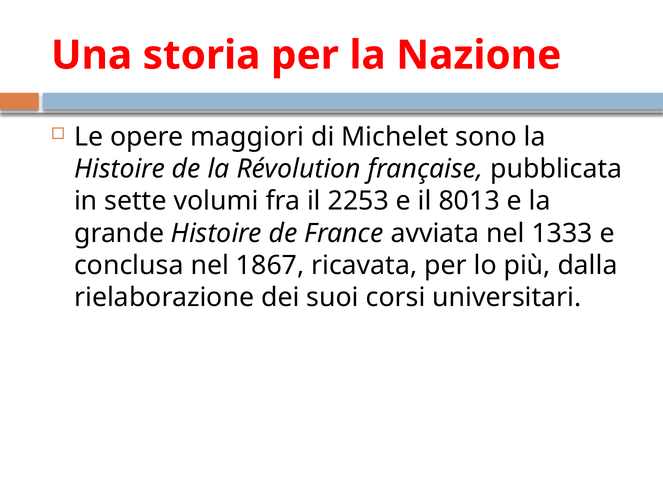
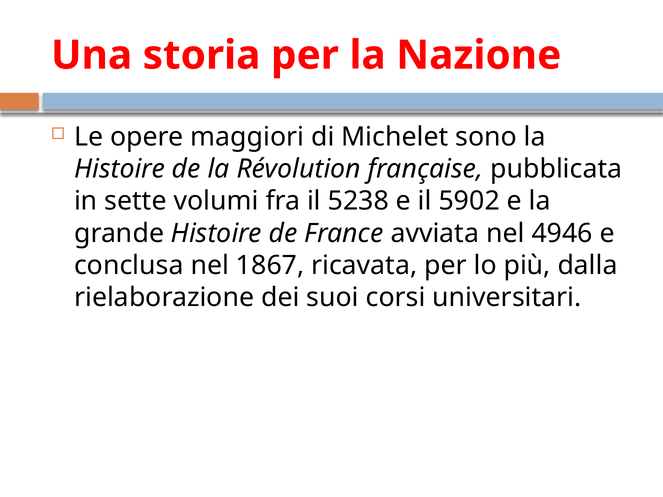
2253: 2253 -> 5238
8013: 8013 -> 5902
1333: 1333 -> 4946
